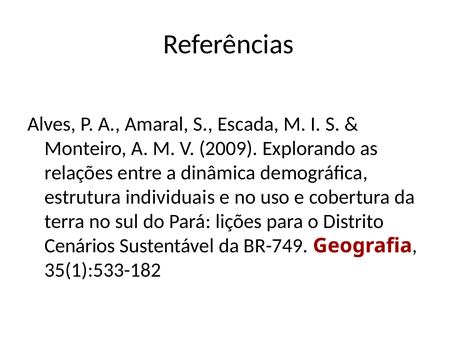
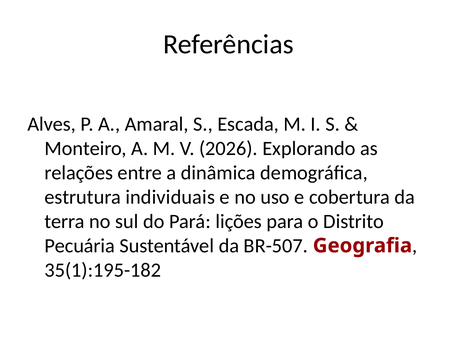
2009: 2009 -> 2026
Cenários: Cenários -> Pecuária
BR-749: BR-749 -> BR-507
35(1):533-182: 35(1):533-182 -> 35(1):195-182
